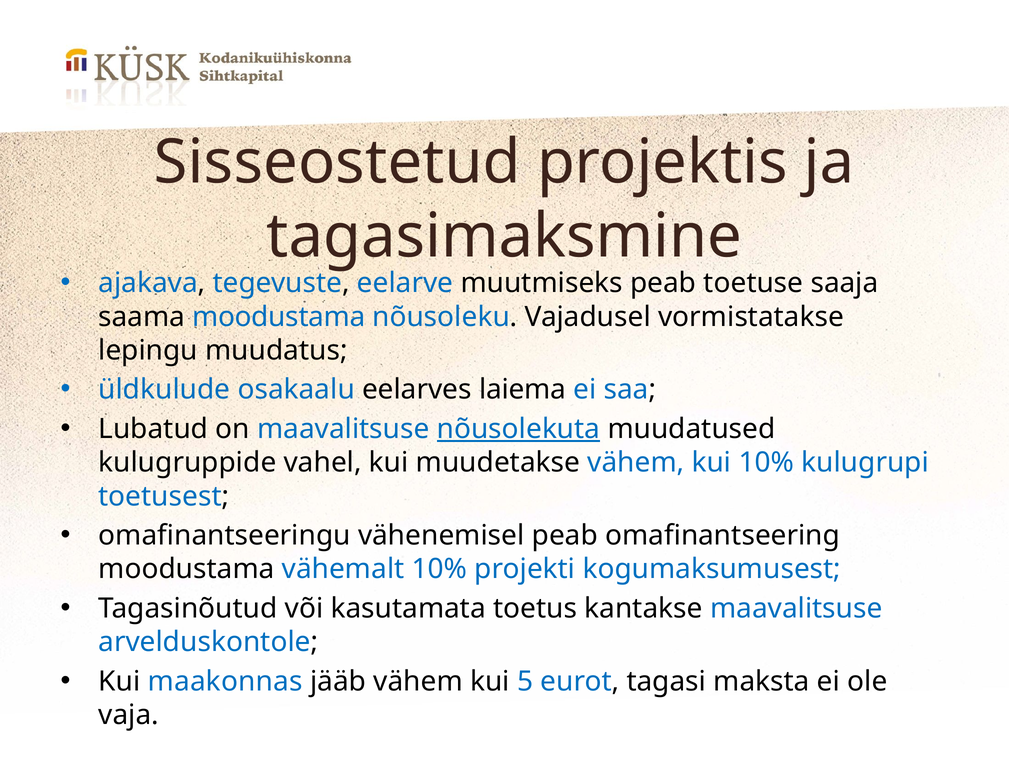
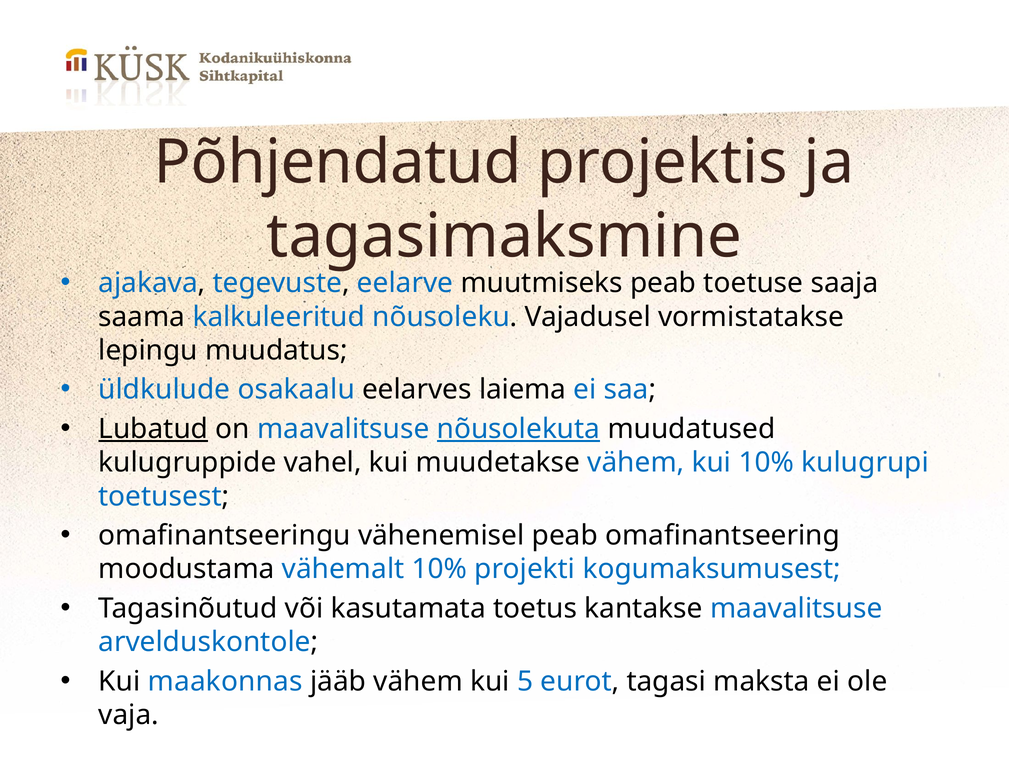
Sisseostetud: Sisseostetud -> Põhjendatud
saama moodustama: moodustama -> kalkuleeritud
Lubatud underline: none -> present
